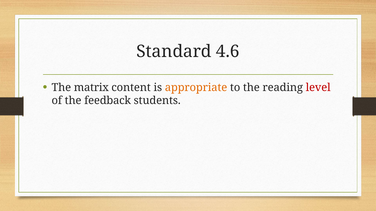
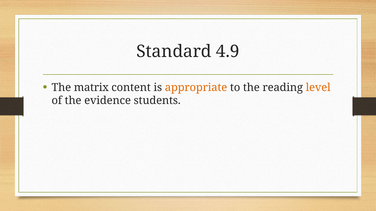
4.6: 4.6 -> 4.9
level colour: red -> orange
feedback: feedback -> evidence
